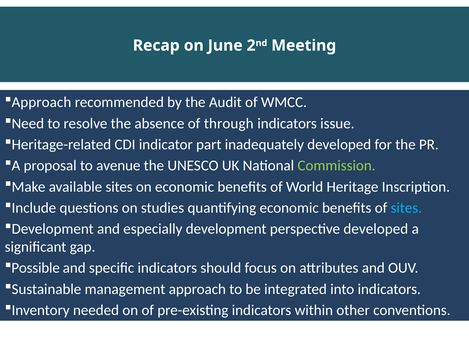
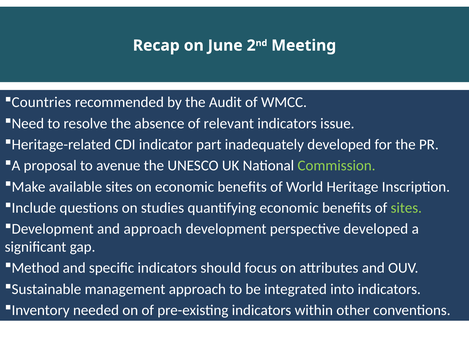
Approach at (41, 102): Approach -> Countries
through: through -> relevant
sites at (406, 208) colour: light blue -> light green
and especially: especially -> approach
Possible: Possible -> Method
